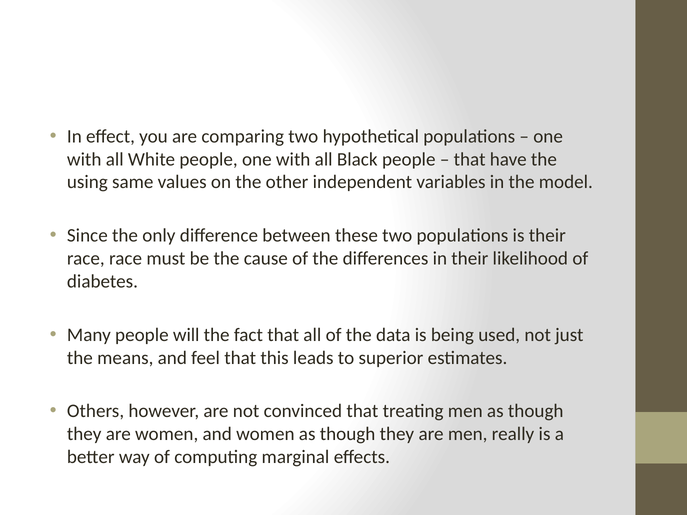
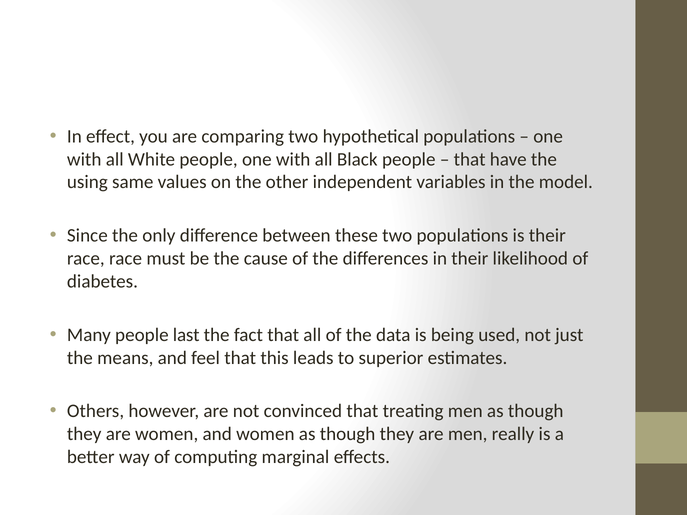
will: will -> last
